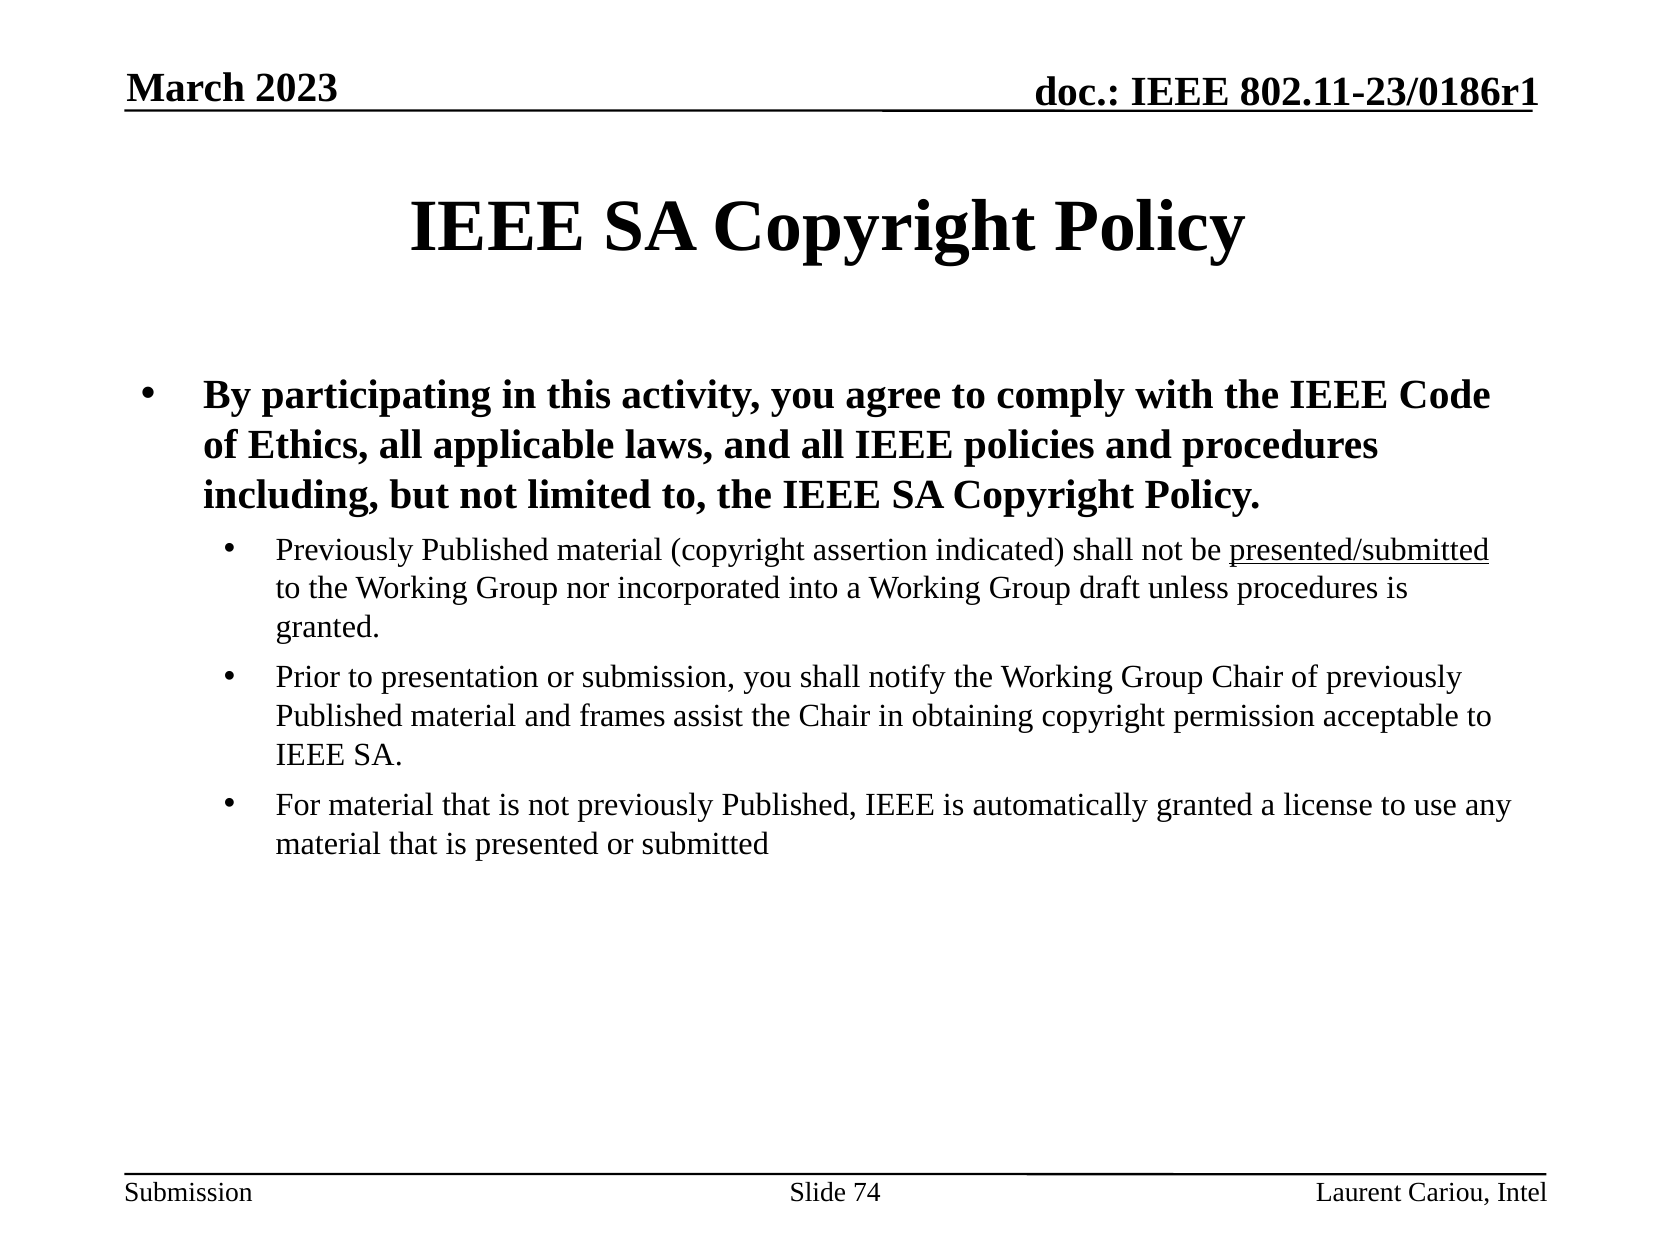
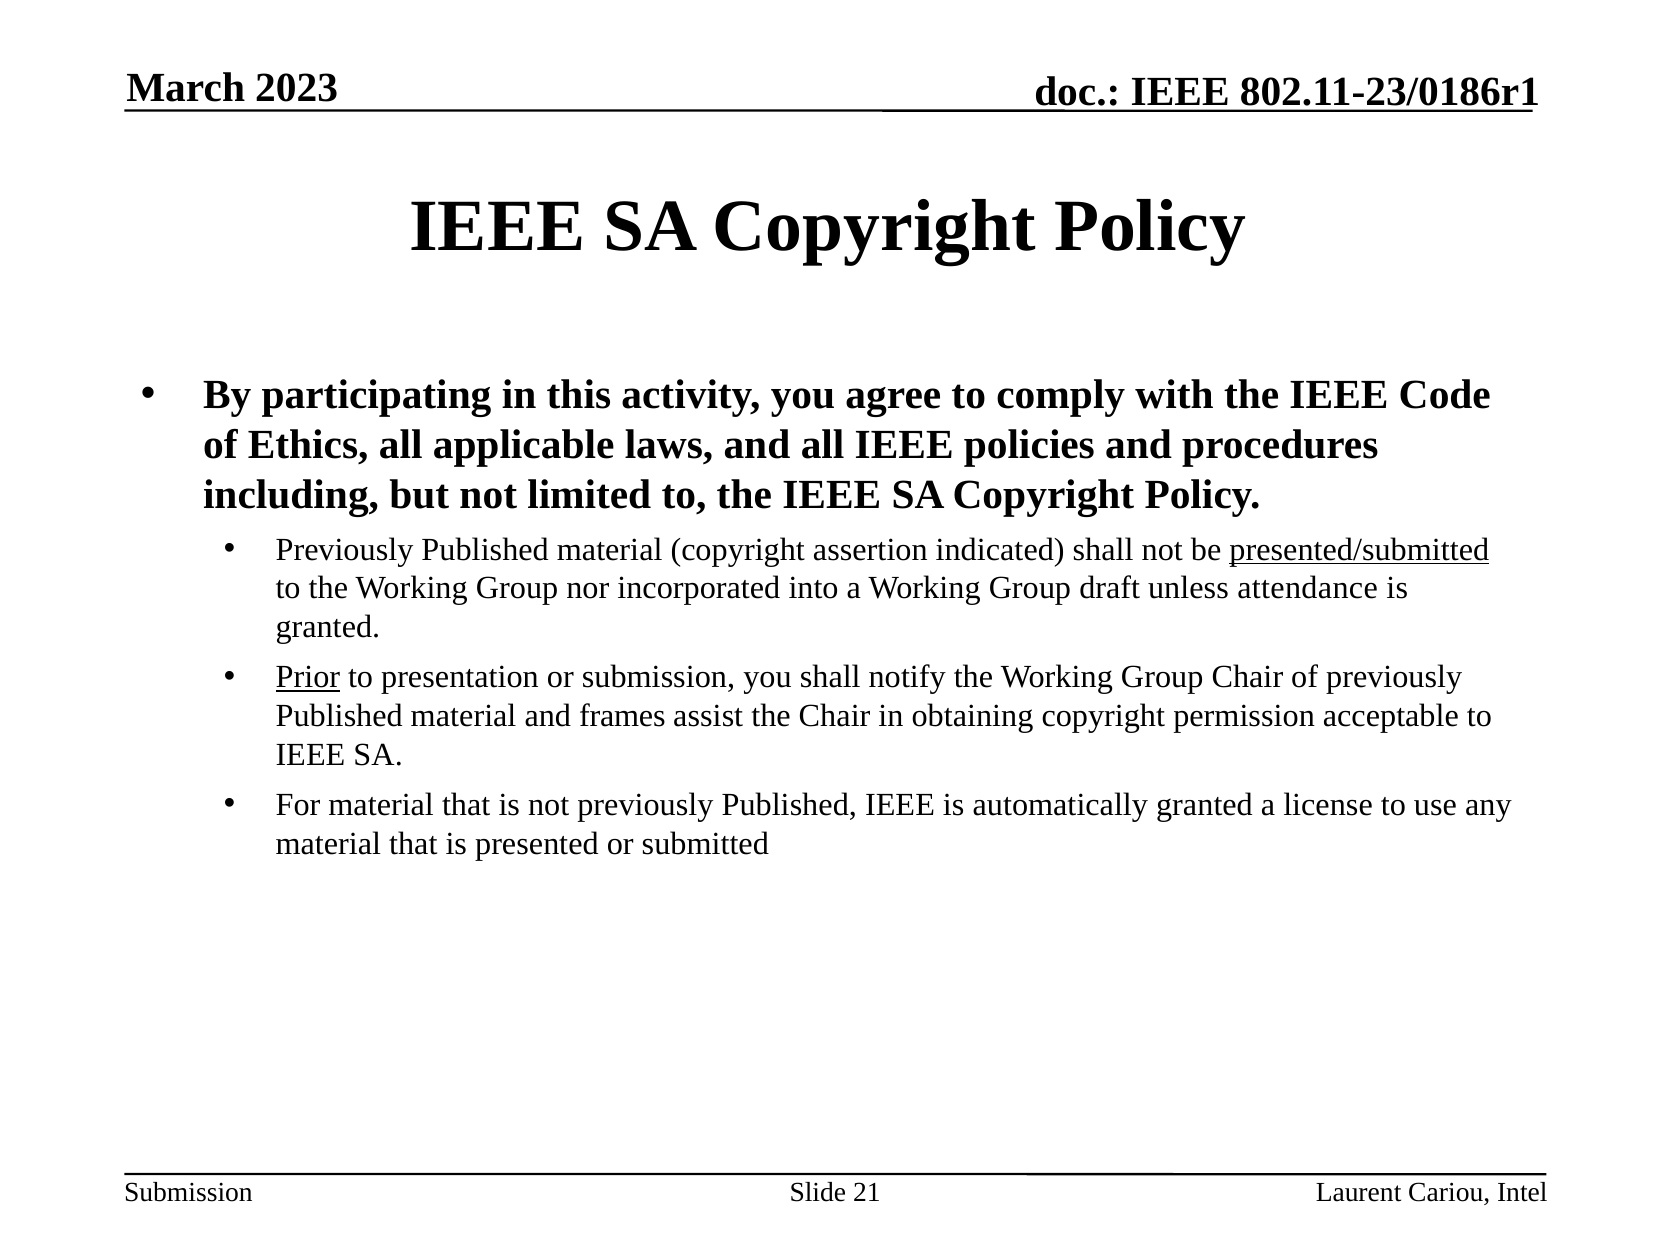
unless procedures: procedures -> attendance
Prior underline: none -> present
74: 74 -> 21
